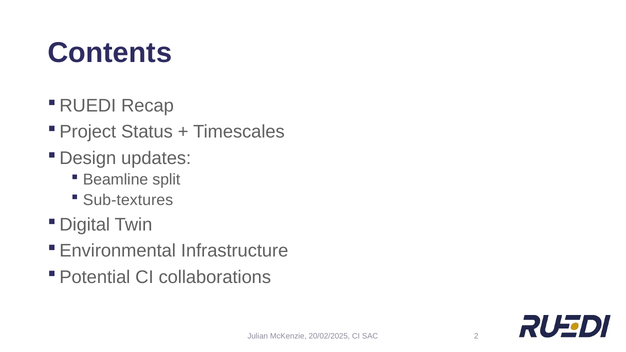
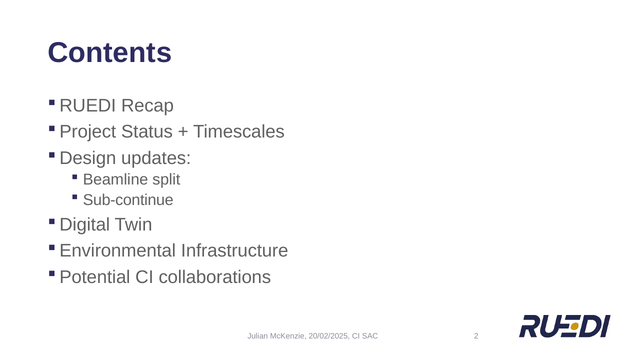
Sub-textures: Sub-textures -> Sub-continue
